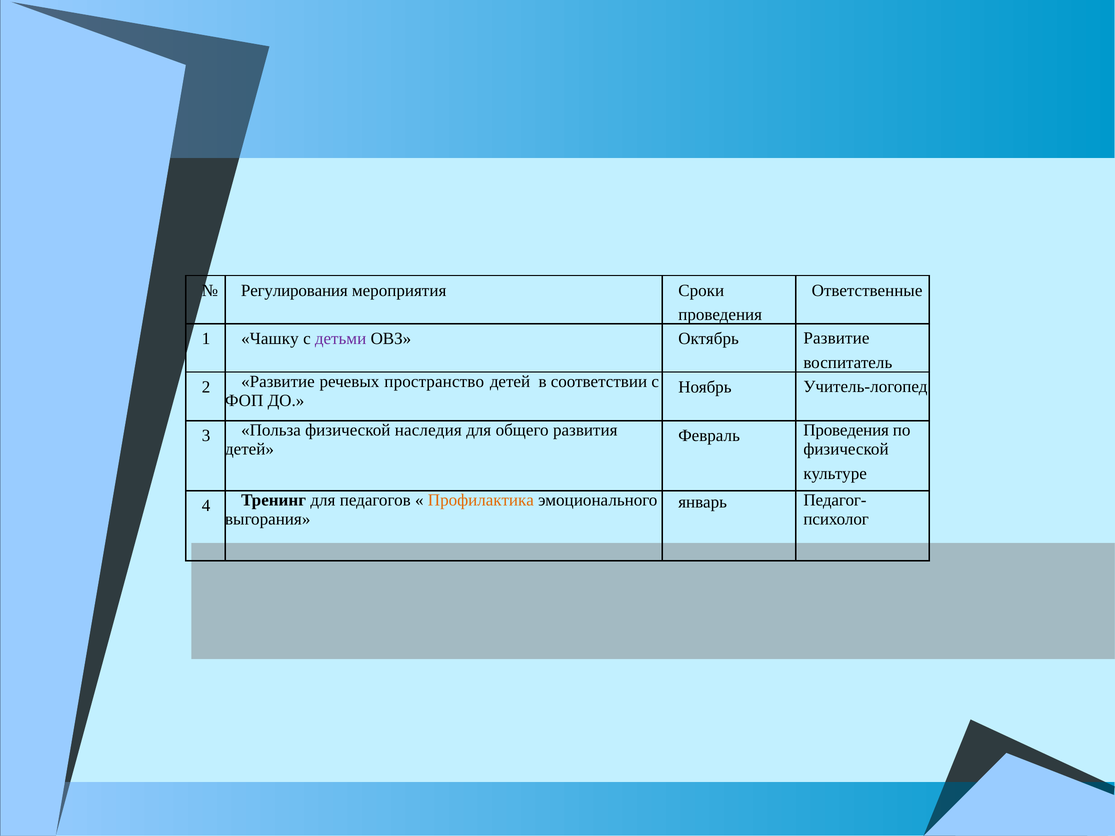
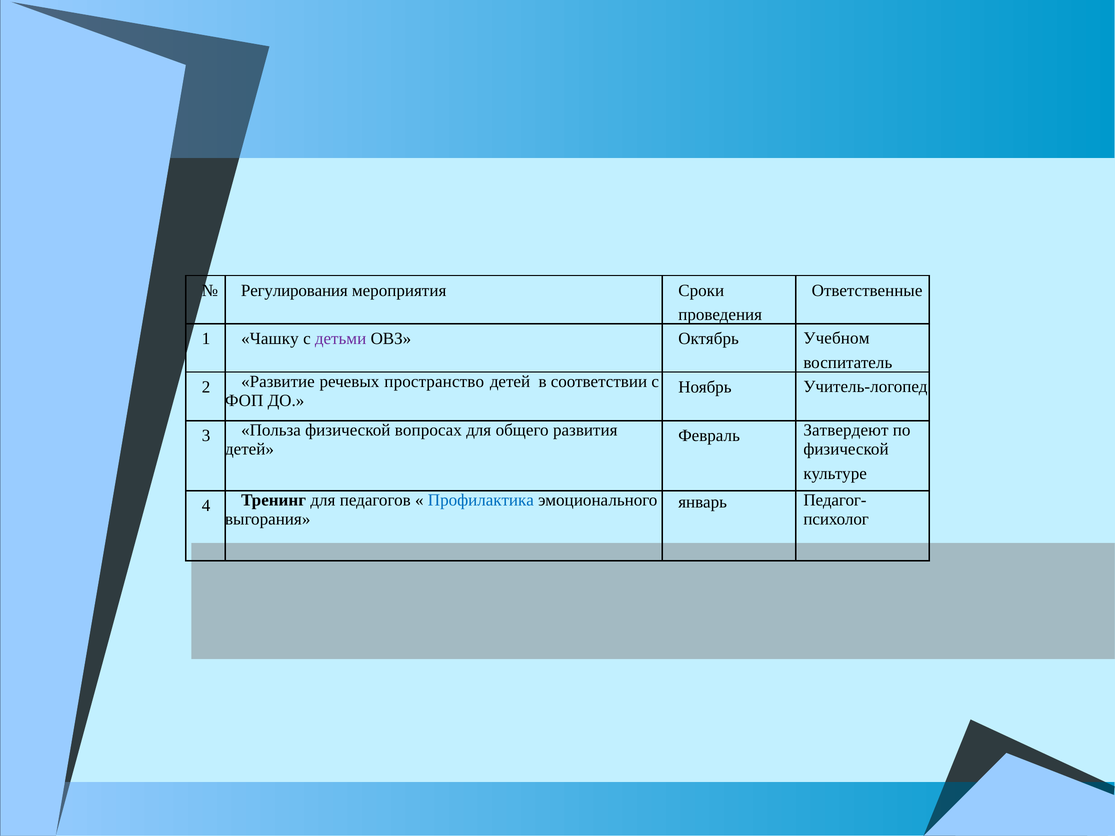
Октябрь Развитие: Развитие -> Учебном
наследия: наследия -> вопросах
Февраль Проведения: Проведения -> Затвердеют
Профилактика colour: orange -> blue
